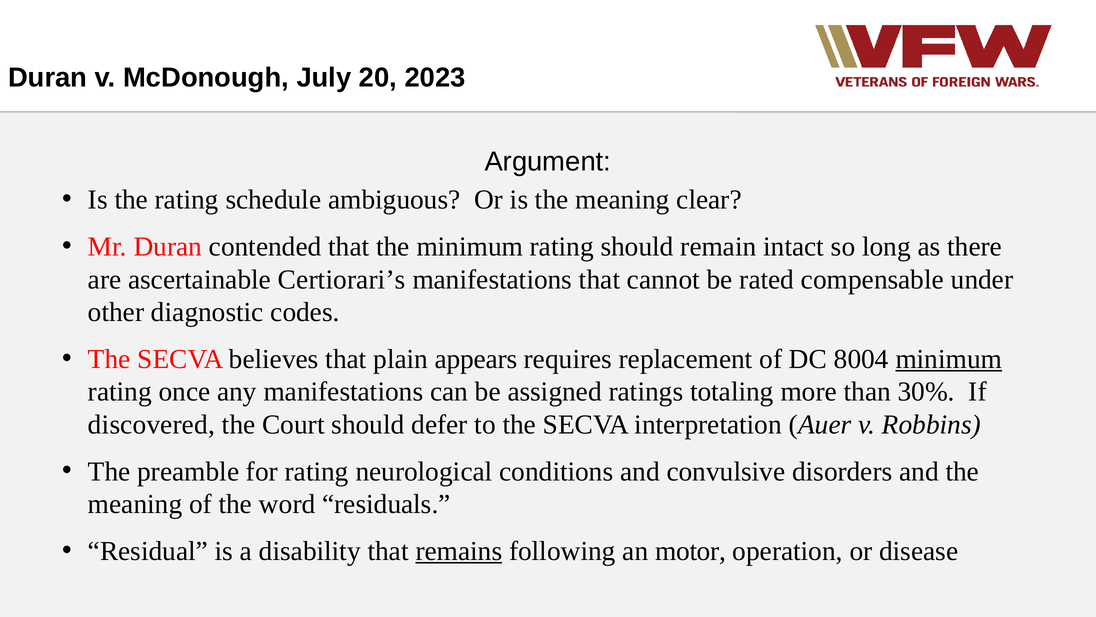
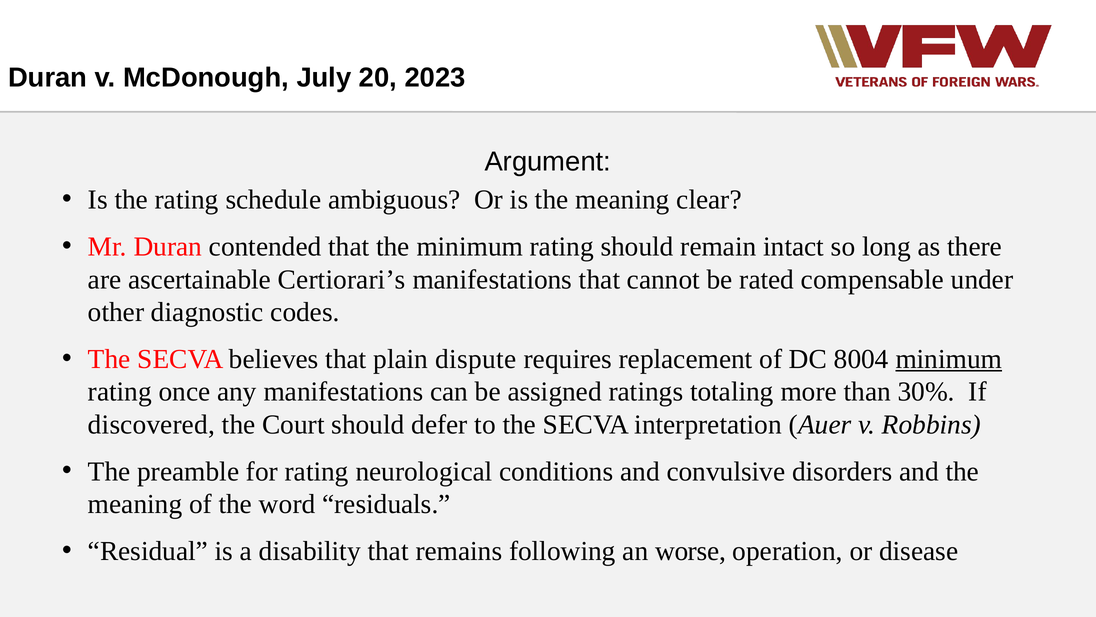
appears: appears -> dispute
remains underline: present -> none
motor: motor -> worse
